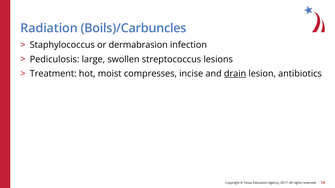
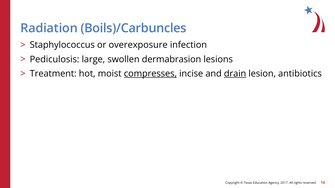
dermabrasion: dermabrasion -> overexposure
streptococcus: streptococcus -> dermabrasion
compresses underline: none -> present
